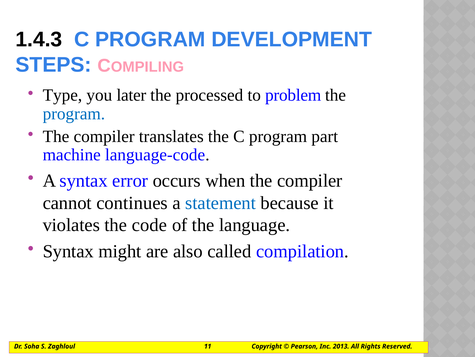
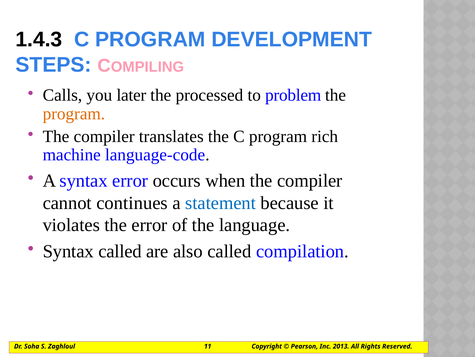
Type: Type -> Calls
program at (74, 114) colour: blue -> orange
part: part -> rich
the code: code -> error
Syntax might: might -> called
